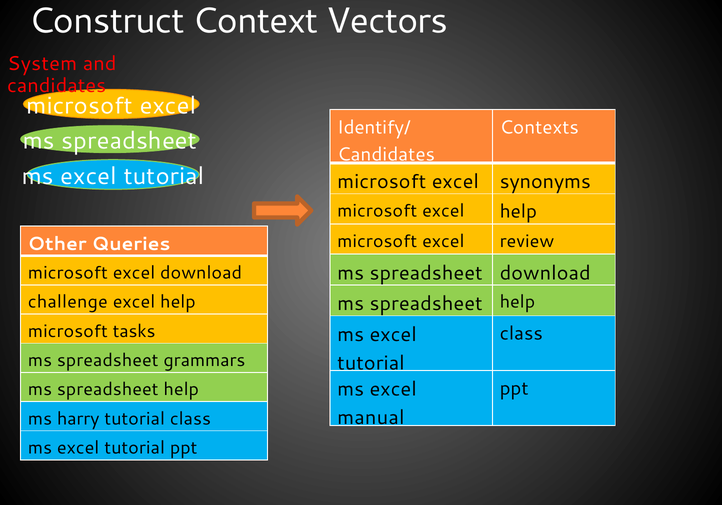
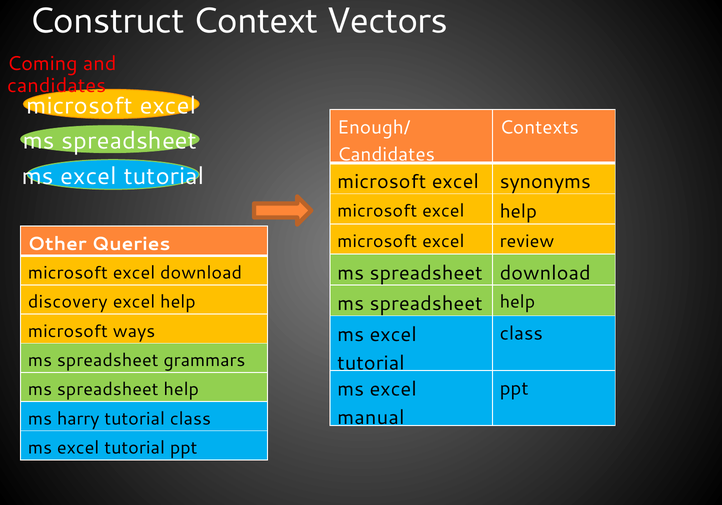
System: System -> Coming
Identify/: Identify/ -> Enough/
challenge: challenge -> discovery
tasks: tasks -> ways
